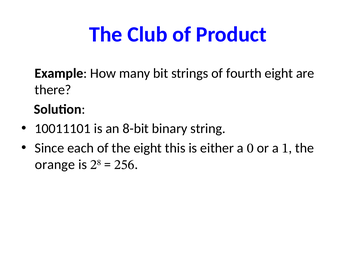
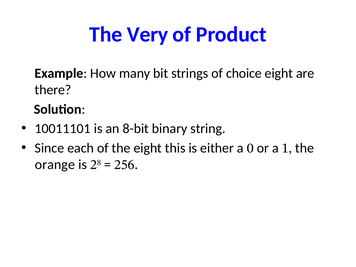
Club: Club -> Very
fourth: fourth -> choice
